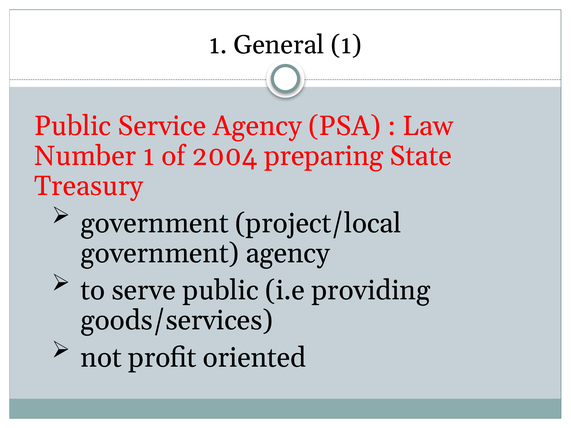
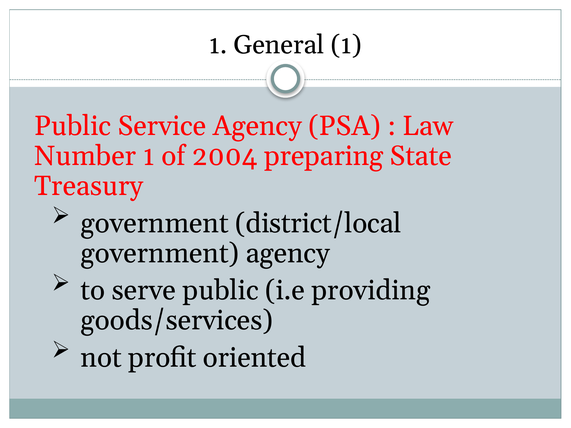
project/local: project/local -> district/local
